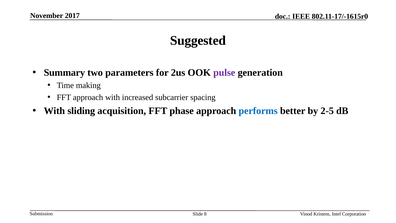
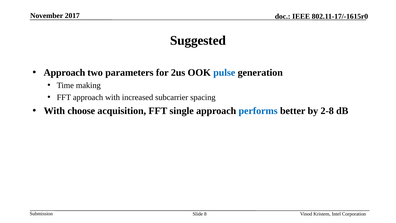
Summary at (64, 72): Summary -> Approach
pulse colour: purple -> blue
sliding: sliding -> choose
phase: phase -> single
2-5: 2-5 -> 2-8
